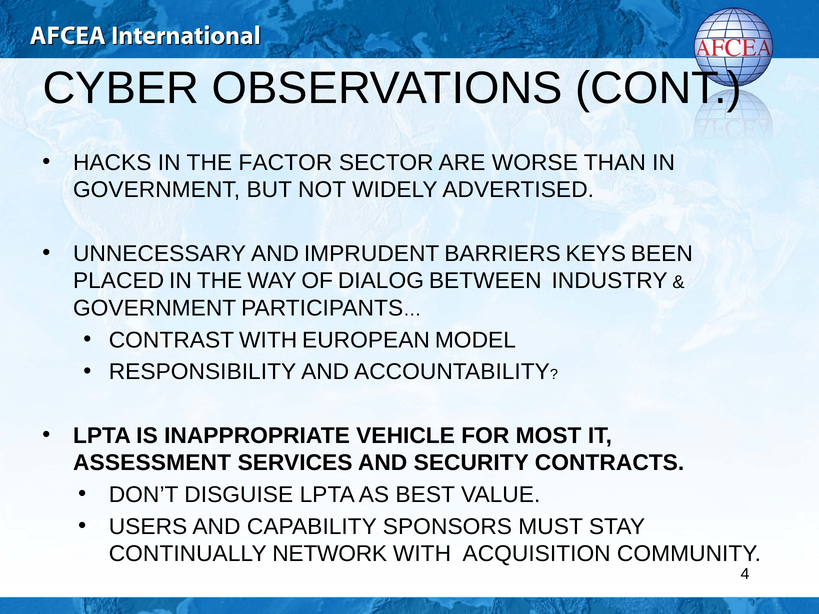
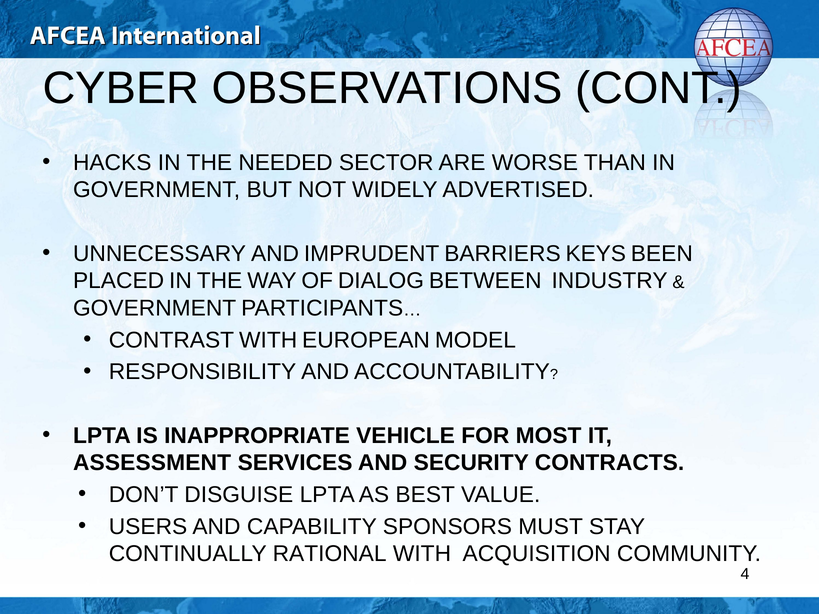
FACTOR: FACTOR -> NEEDED
NETWORK: NETWORK -> RATIONAL
